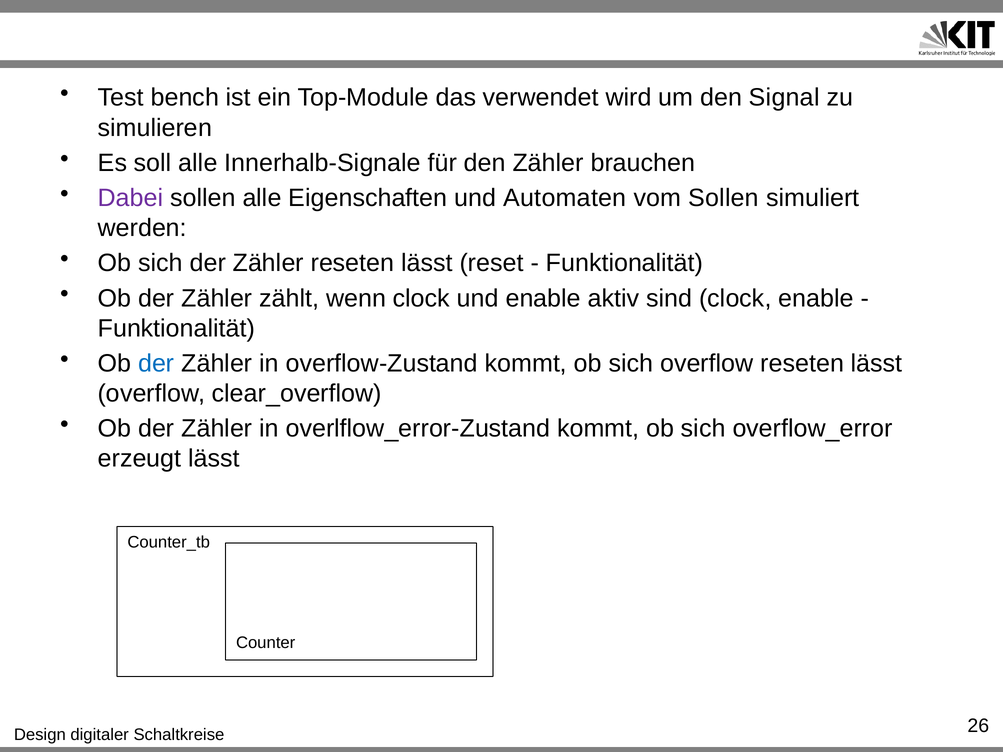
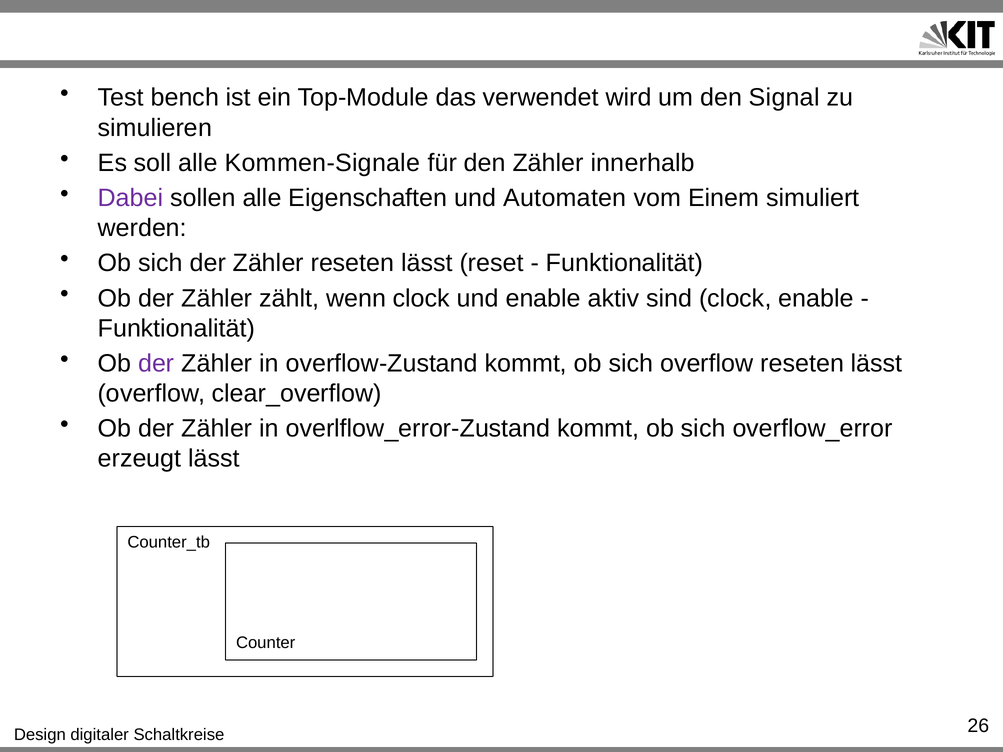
Innerhalb-Signale: Innerhalb-Signale -> Kommen-Signale
brauchen: brauchen -> innerhalb
vom Sollen: Sollen -> Einem
der at (156, 364) colour: blue -> purple
